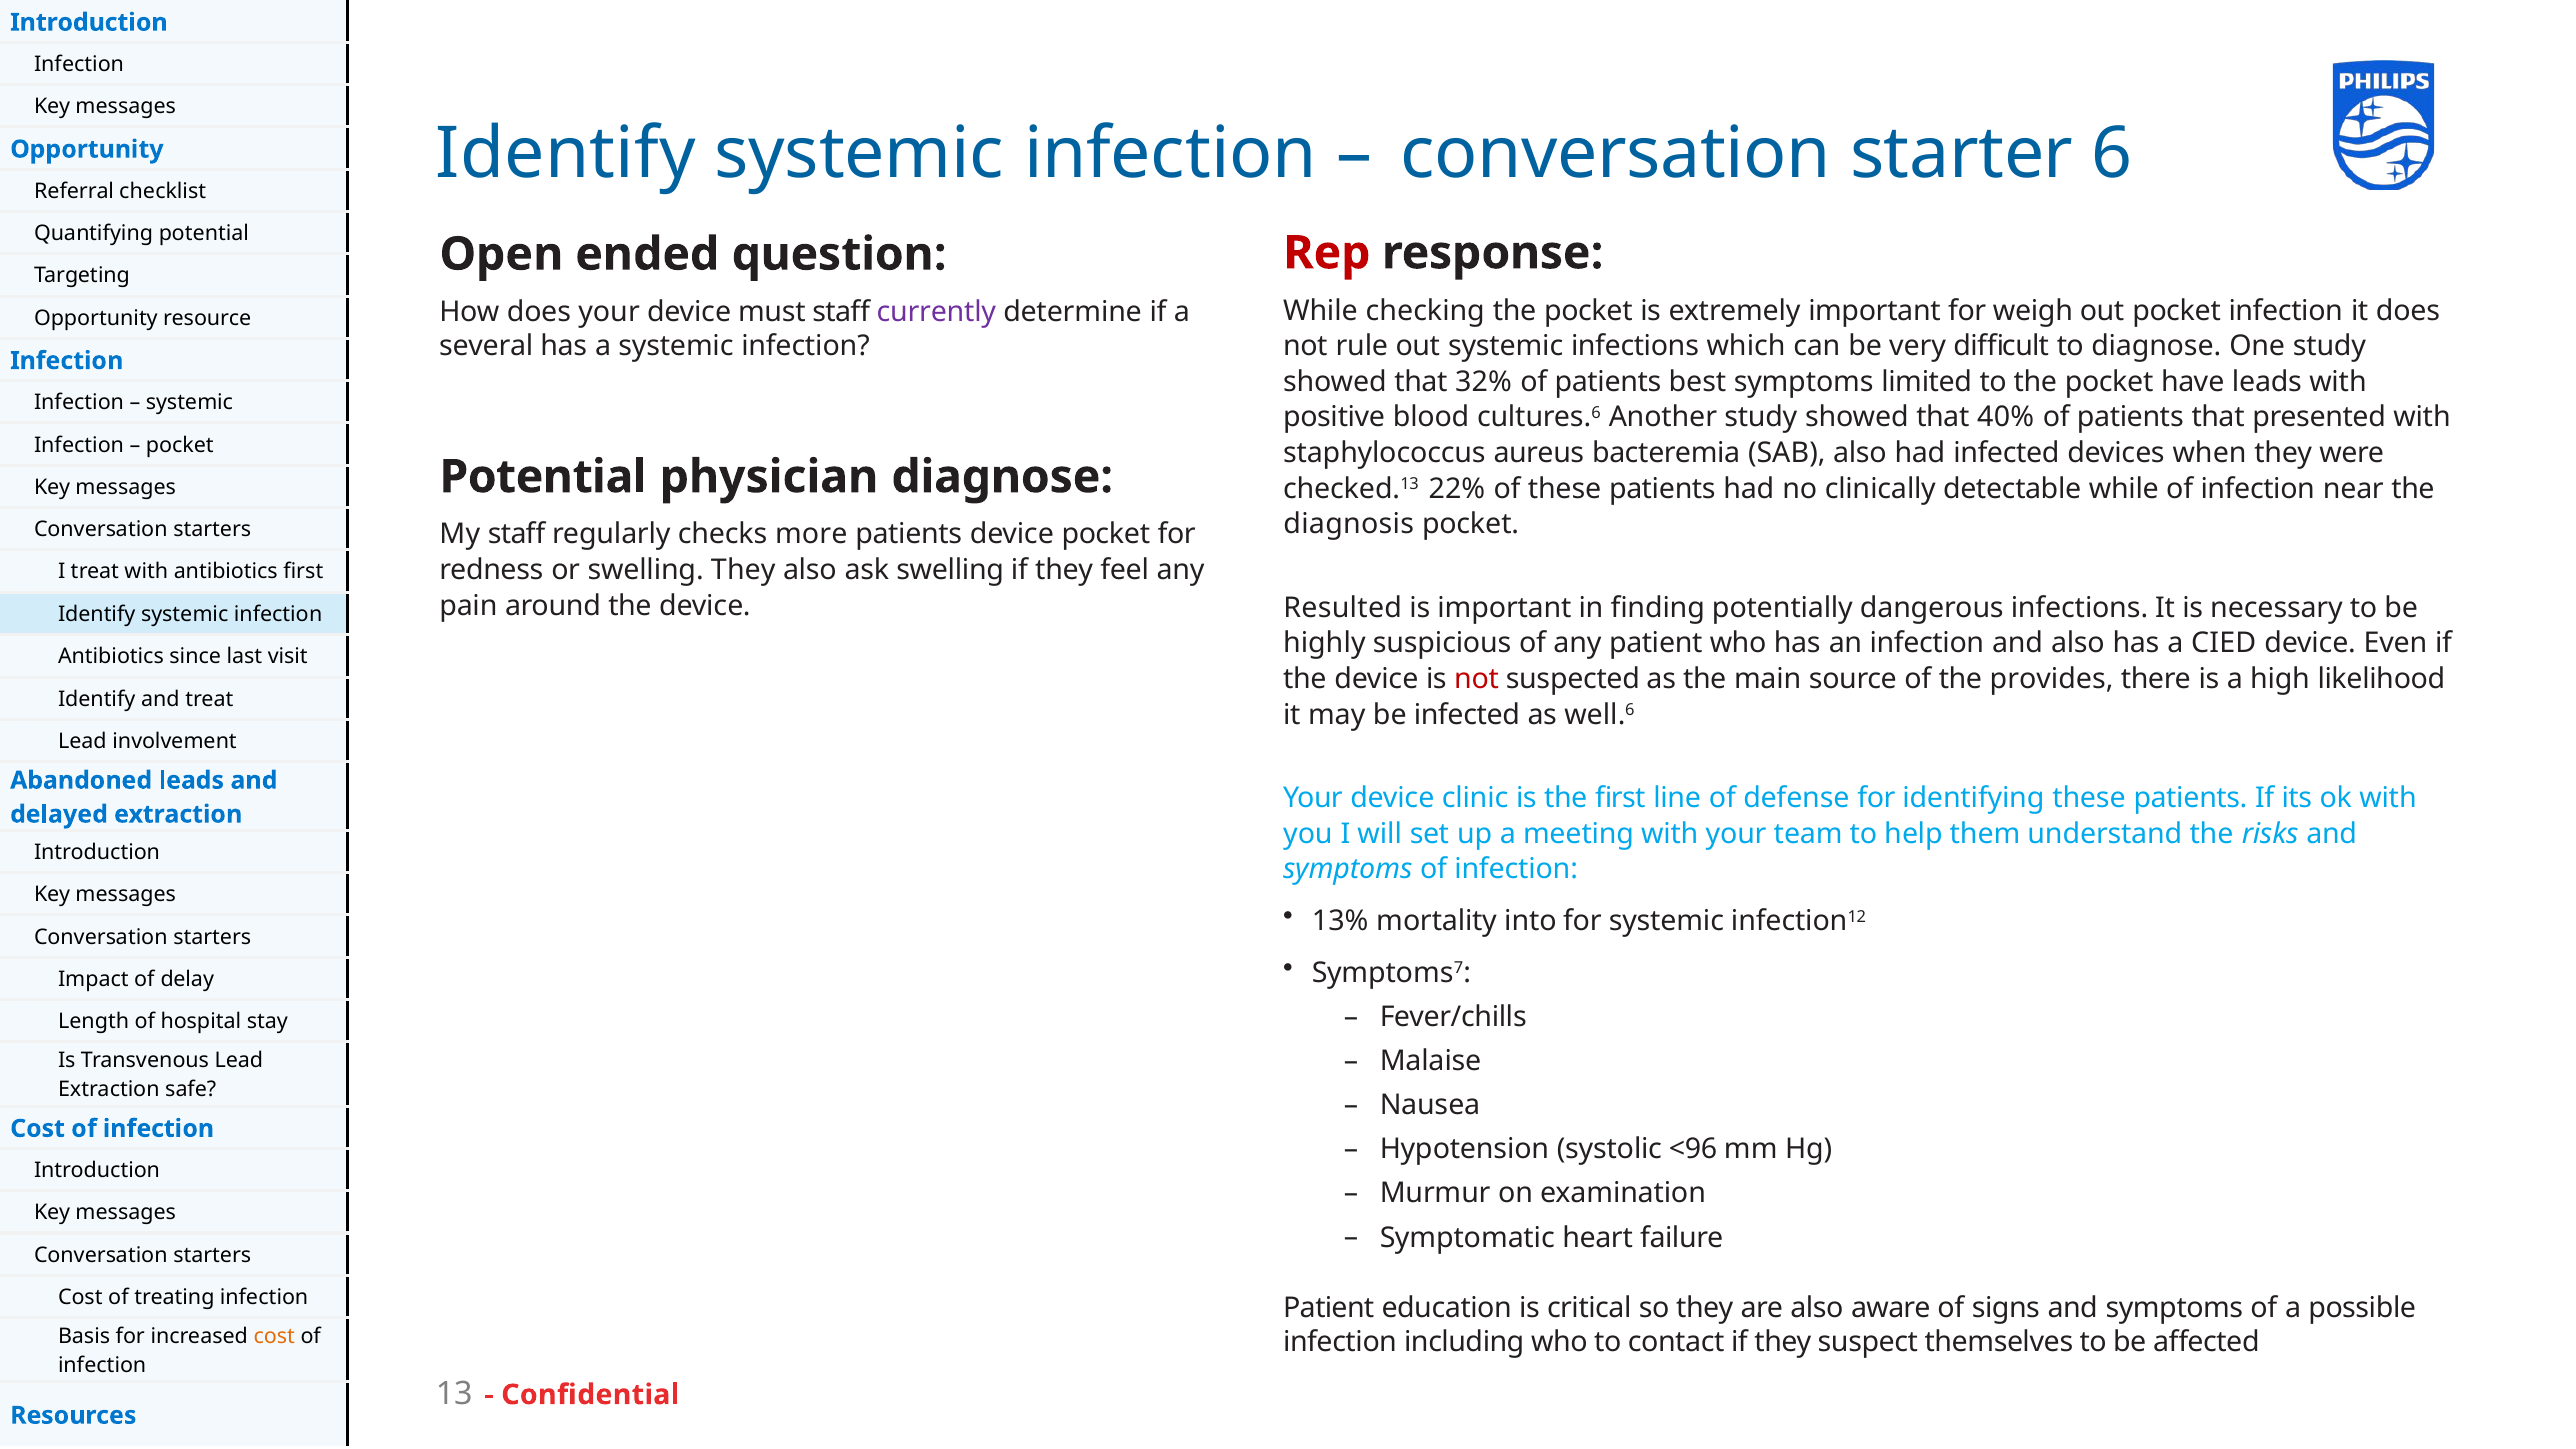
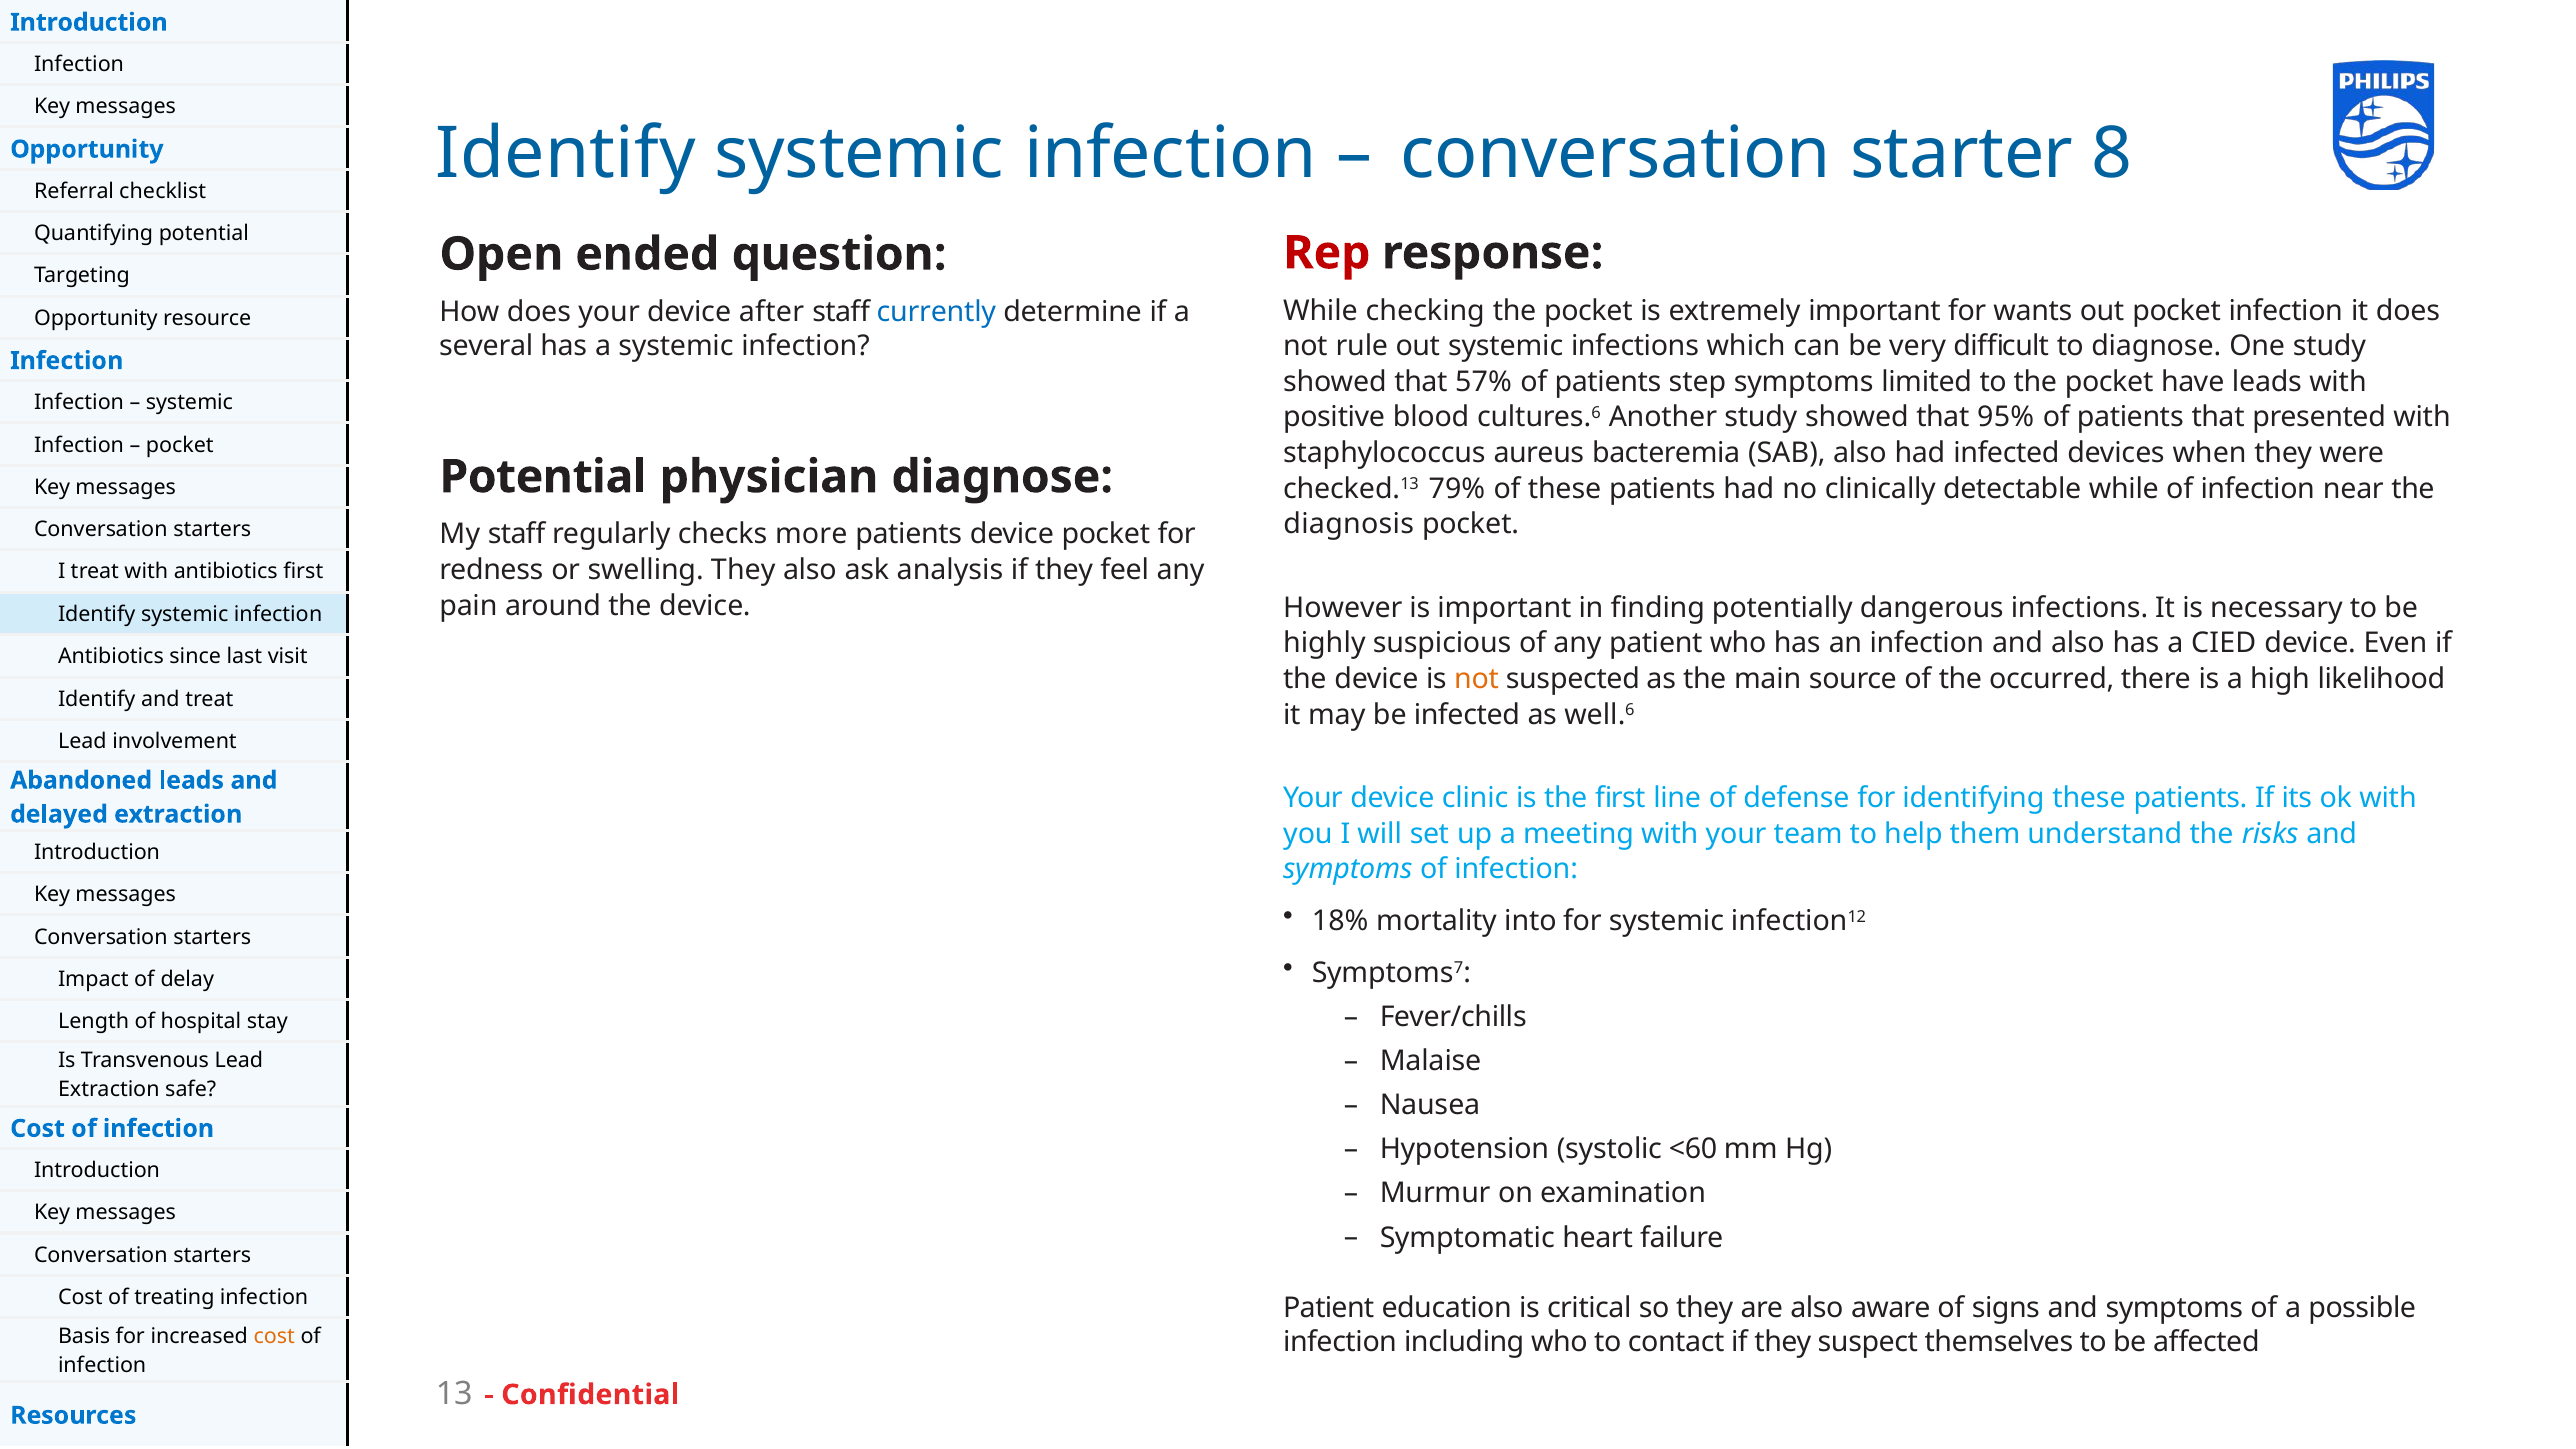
6: 6 -> 8
weigh: weigh -> wants
must: must -> after
currently colour: purple -> blue
32%: 32% -> 57%
best: best -> step
40%: 40% -> 95%
22%: 22% -> 79%
ask swelling: swelling -> analysis
Resulted: Resulted -> However
not at (1477, 679) colour: red -> orange
provides: provides -> occurred
13%: 13% -> 18%
<96: <96 -> <60
